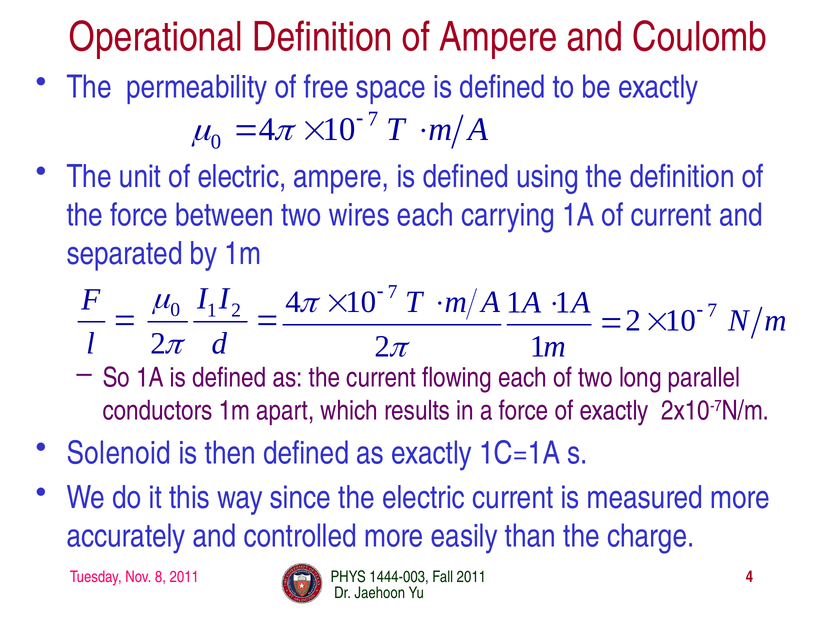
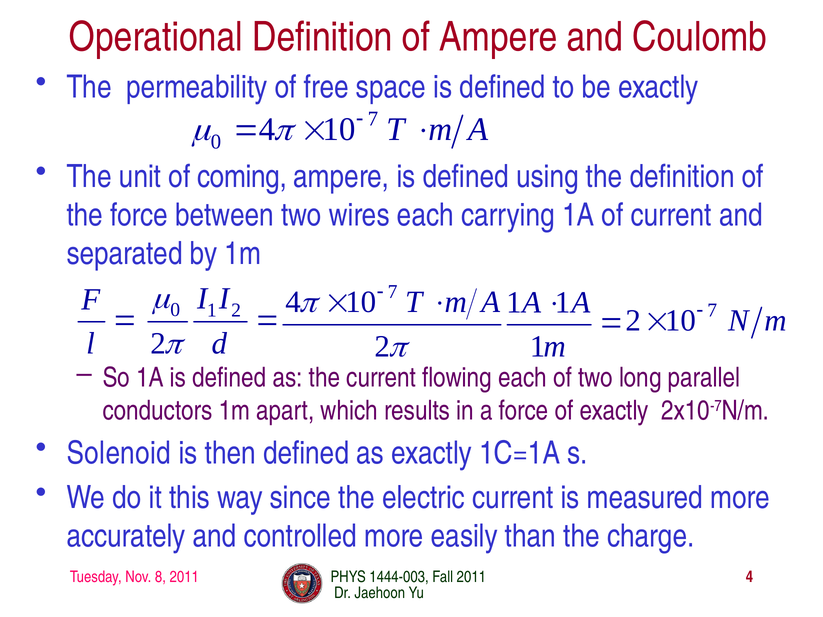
of electric: electric -> coming
